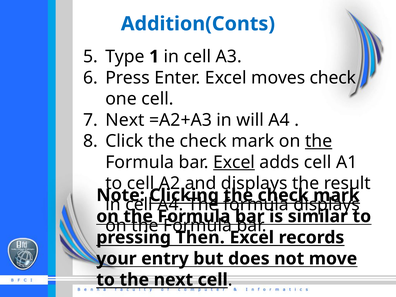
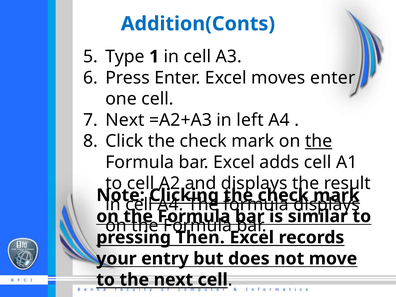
moves check: check -> enter
will: will -> left
Excel at (234, 162) underline: present -> none
